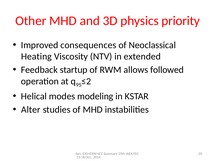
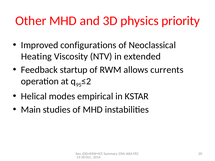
consequences: consequences -> configurations
followed: followed -> currents
modeling: modeling -> empirical
Alter: Alter -> Main
